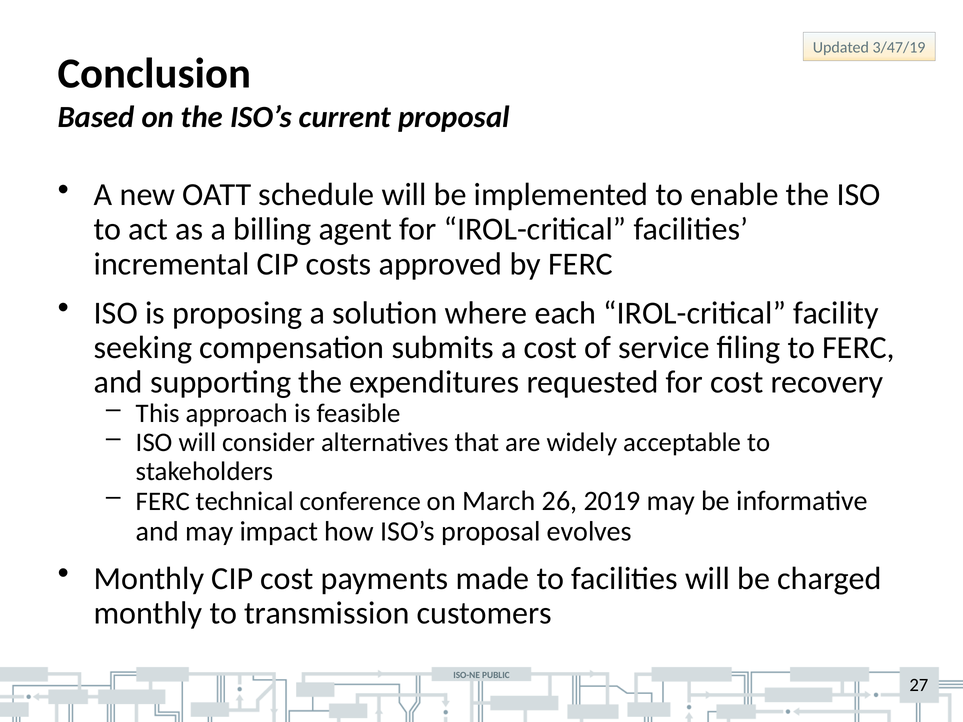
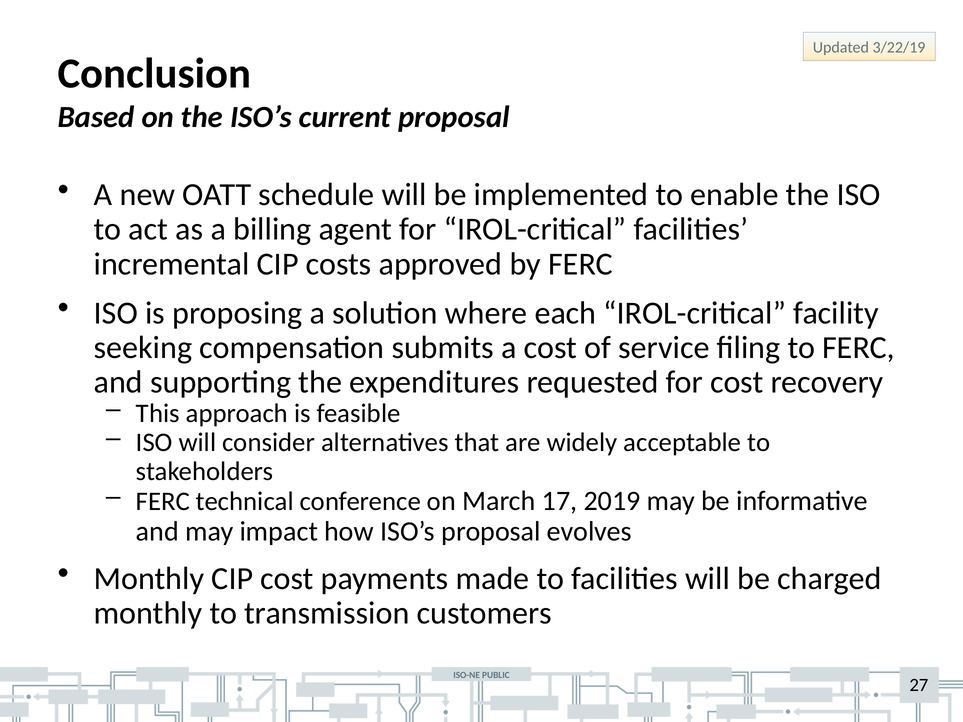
3/47/19: 3/47/19 -> 3/22/19
26: 26 -> 17
